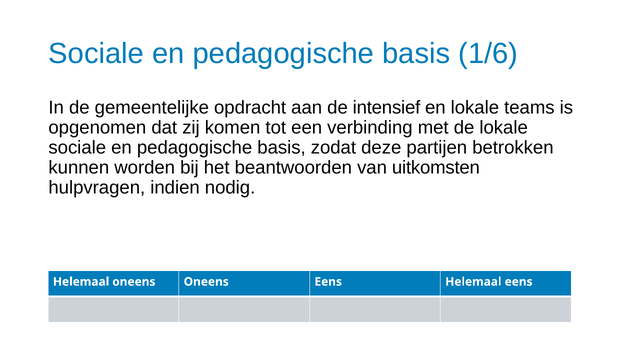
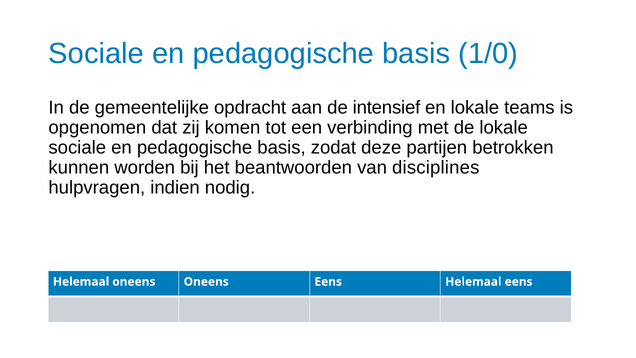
1/6: 1/6 -> 1/0
uitkomsten: uitkomsten -> disciplines
